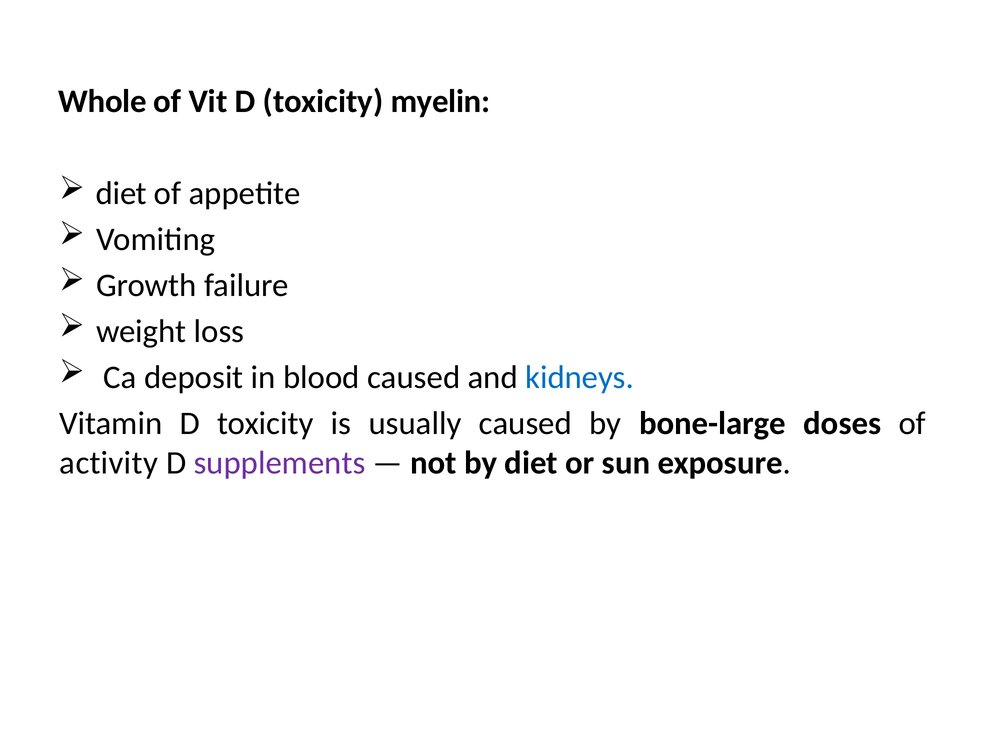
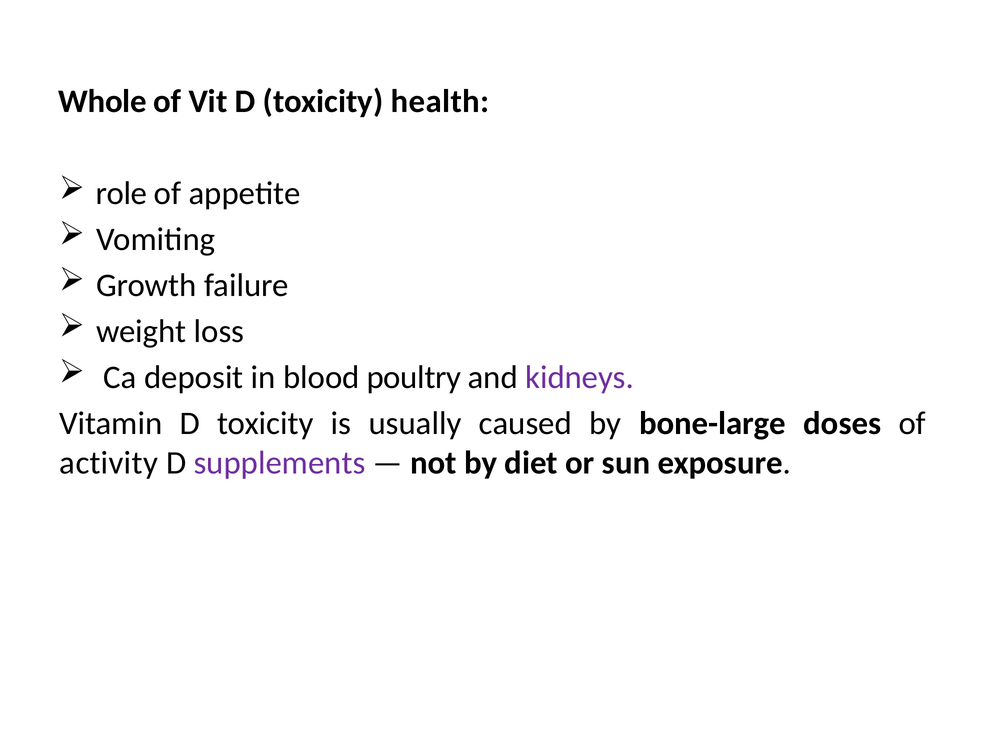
myelin: myelin -> health
diet at (121, 193): diet -> role
blood caused: caused -> poultry
kidneys colour: blue -> purple
